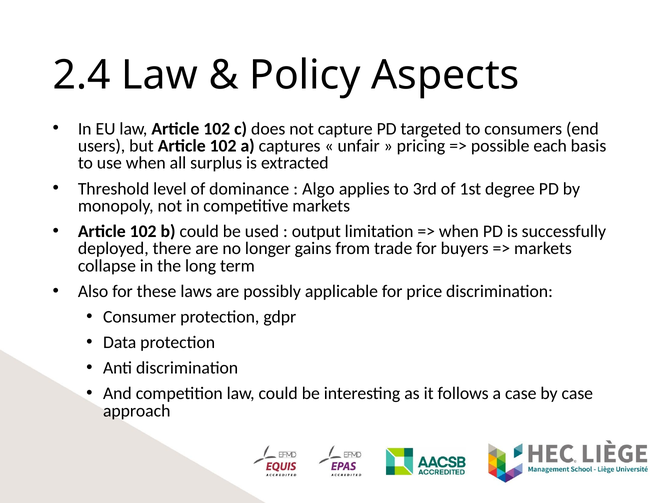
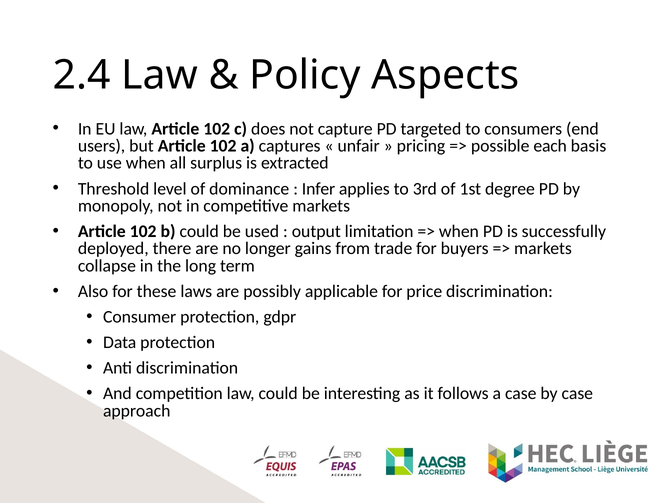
Algo: Algo -> Infer
